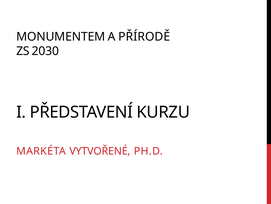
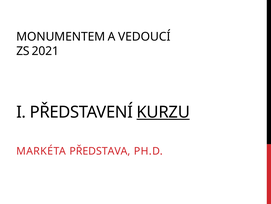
PŘÍRODĚ: PŘÍRODĚ -> VEDOUCÍ
2030: 2030 -> 2021
KURZU underline: none -> present
VYTVOŘENÉ: VYTVOŘENÉ -> PŘEDSTAVA
